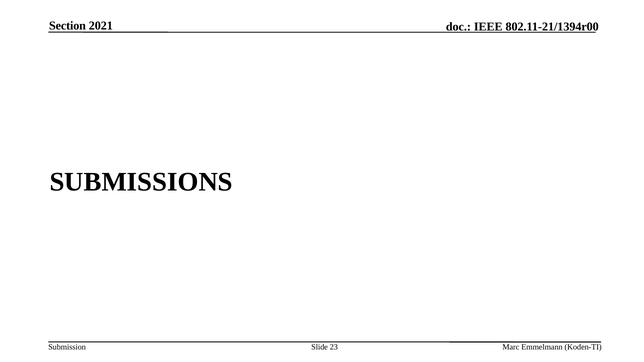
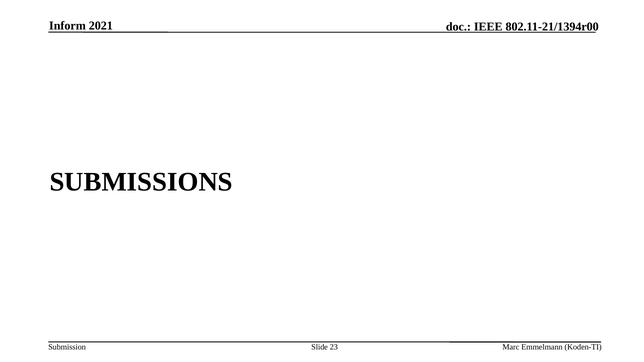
Section: Section -> Inform
